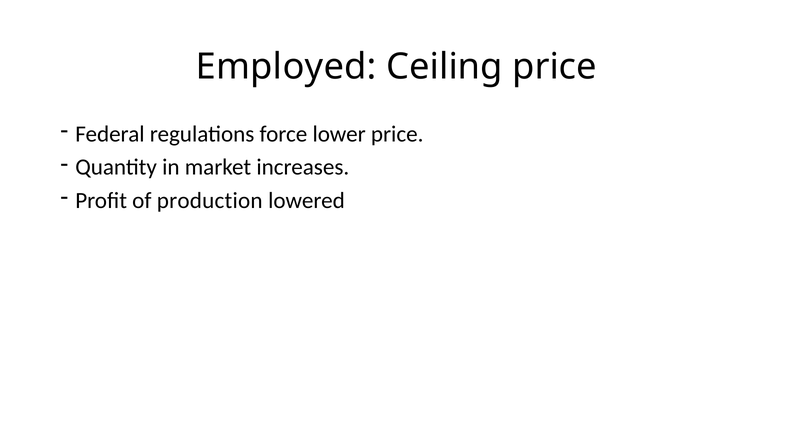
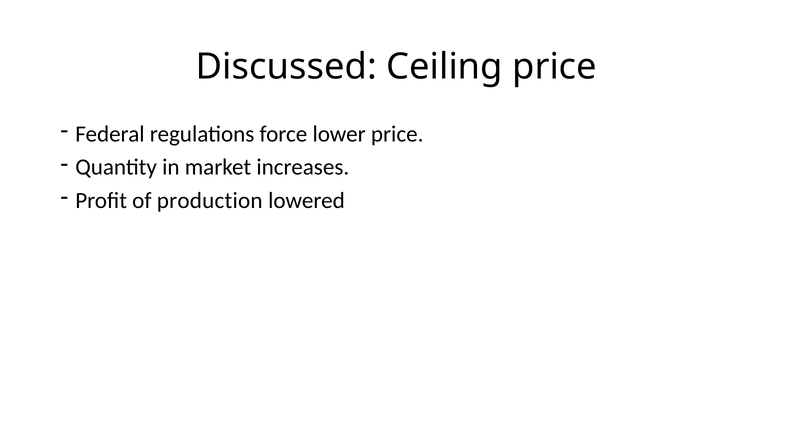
Employed: Employed -> Discussed
